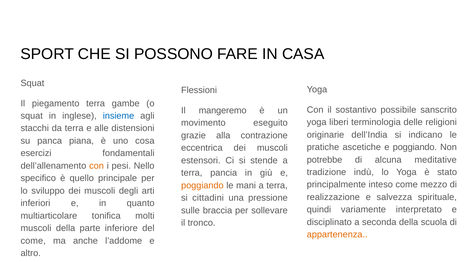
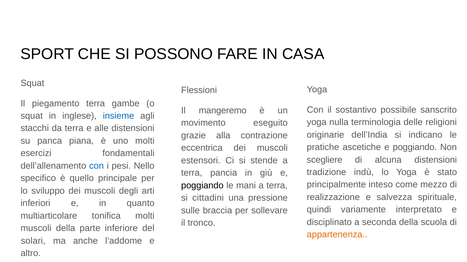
liberi: liberi -> nulla
uno cosa: cosa -> molti
potrebbe: potrebbe -> scegliere
alcuna meditative: meditative -> distensioni
con at (97, 166) colour: orange -> blue
poggiando at (202, 186) colour: orange -> black
come at (33, 241): come -> solari
